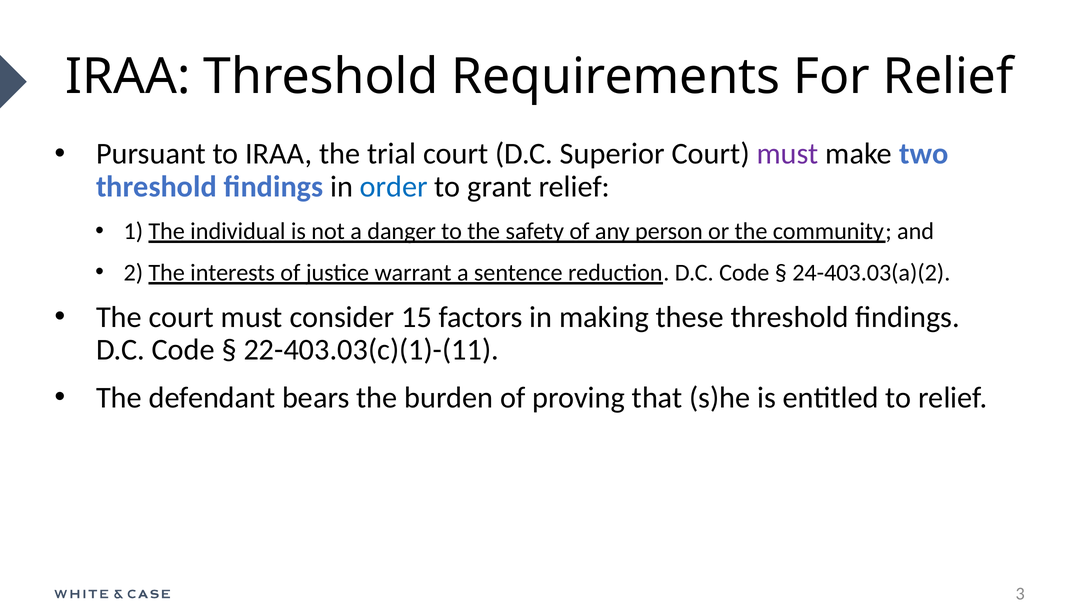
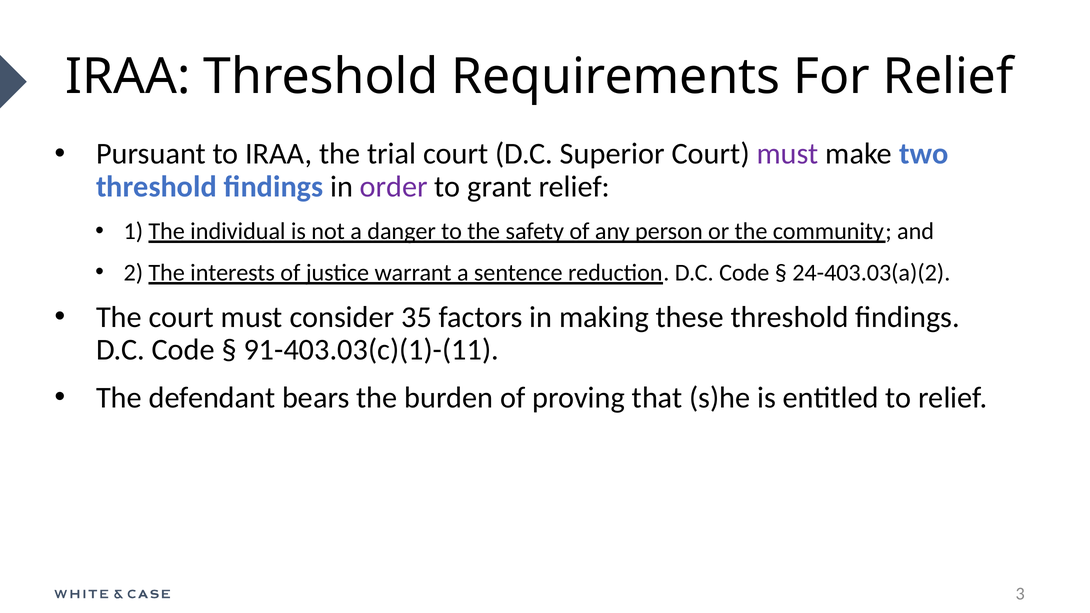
order colour: blue -> purple
15: 15 -> 35
22-403.03(c)(1)-(11: 22-403.03(c)(1)-(11 -> 91-403.03(c)(1)-(11
